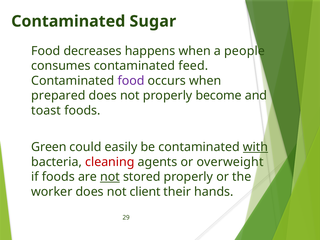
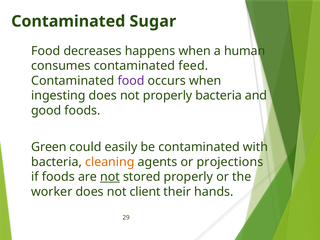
people: people -> human
prepared: prepared -> ingesting
properly become: become -> bacteria
toast: toast -> good
with underline: present -> none
cleaning colour: red -> orange
overweight: overweight -> projections
